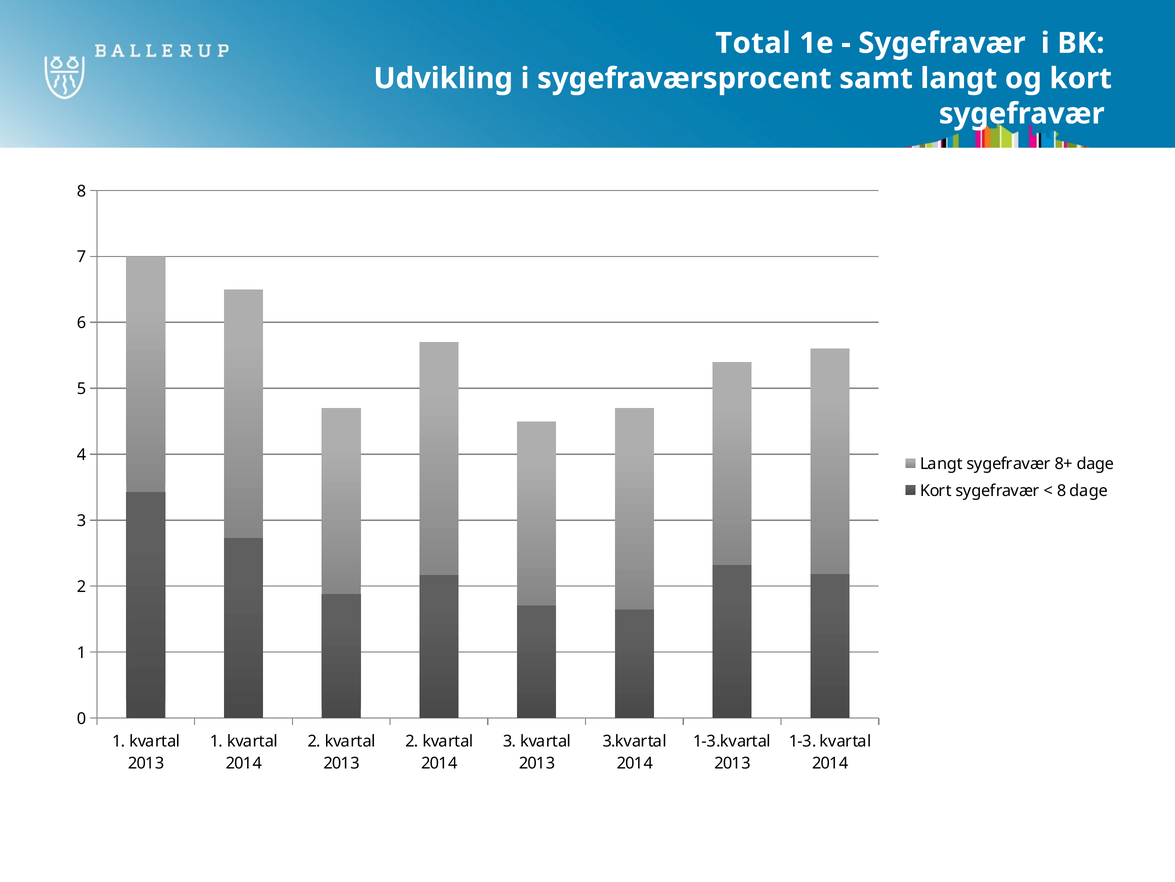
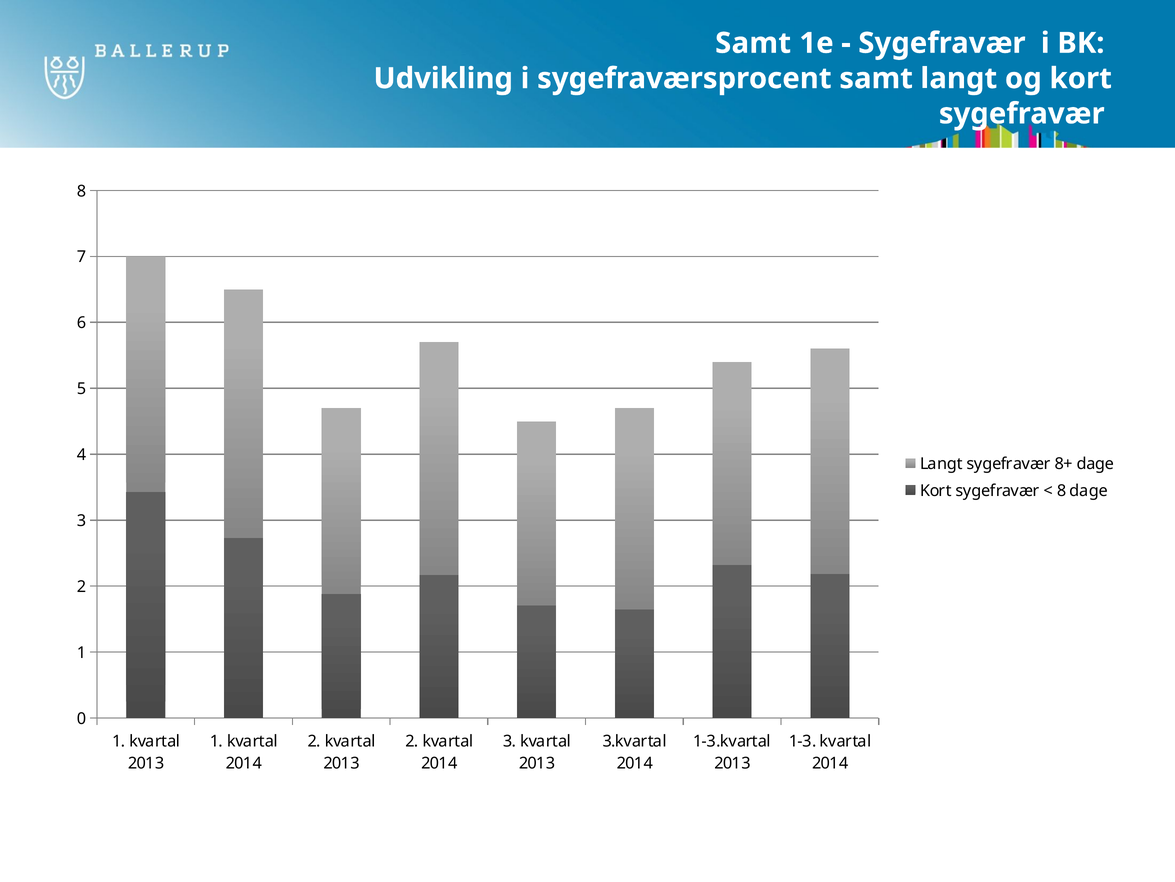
Total at (753, 43): Total -> Samt
